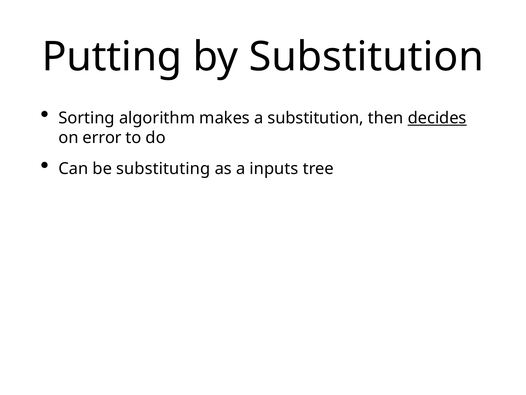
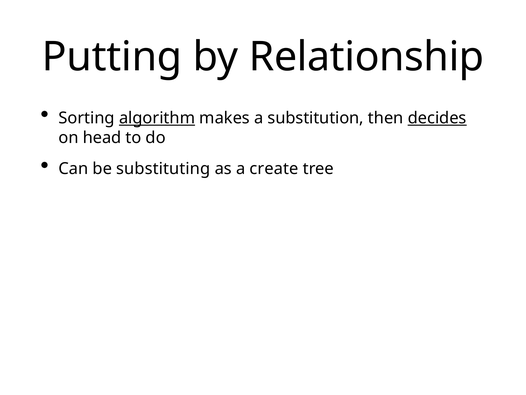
by Substitution: Substitution -> Relationship
algorithm underline: none -> present
error: error -> head
inputs: inputs -> create
